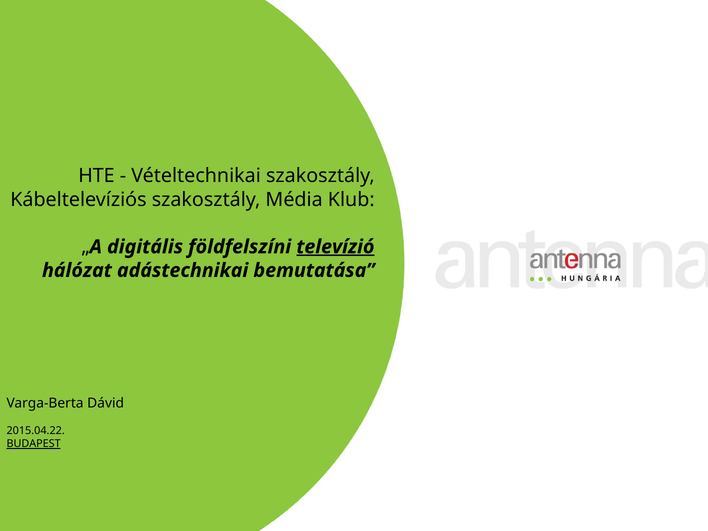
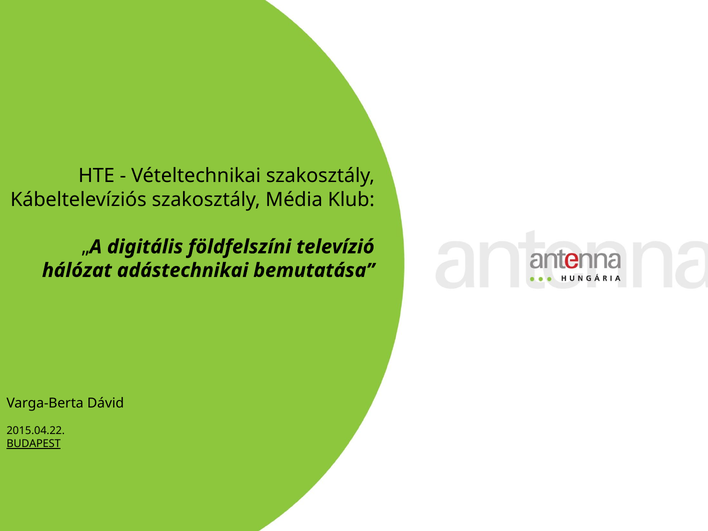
televízió underline: present -> none
